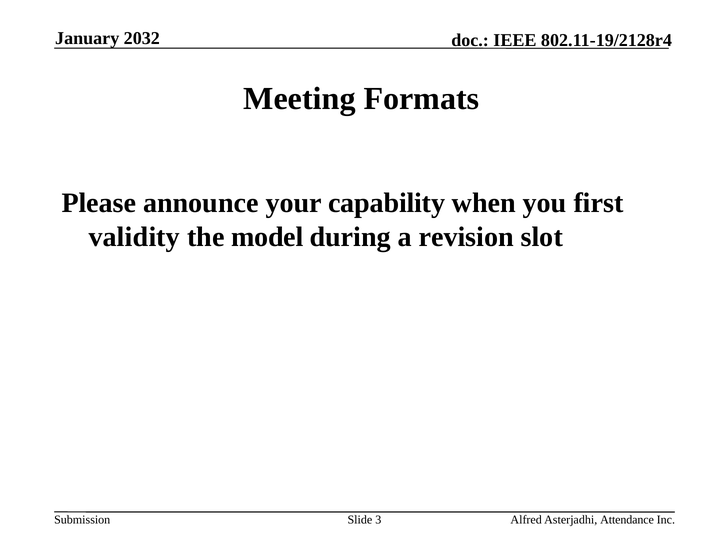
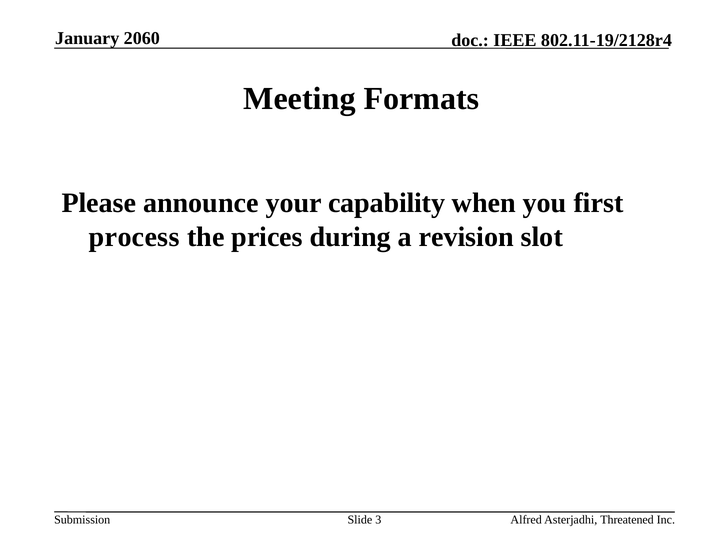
2032: 2032 -> 2060
validity: validity -> process
model: model -> prices
Attendance: Attendance -> Threatened
